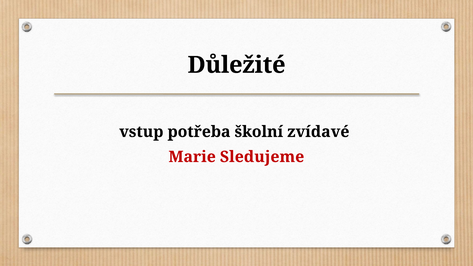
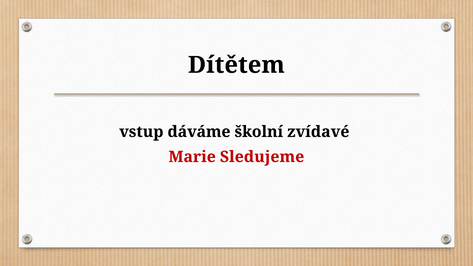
Důležité: Důležité -> Dítětem
potřeba: potřeba -> dáváme
